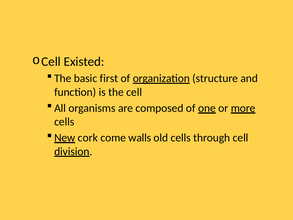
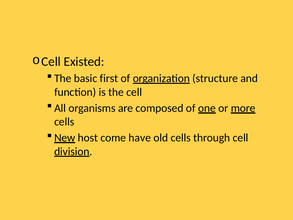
cork: cork -> host
walls: walls -> have
